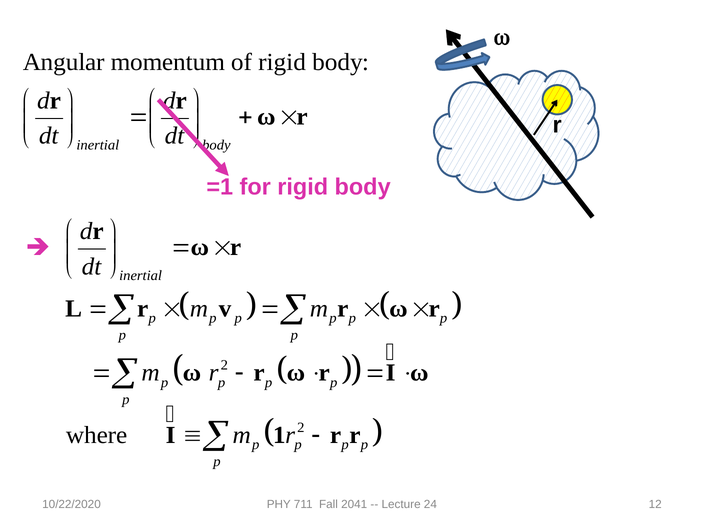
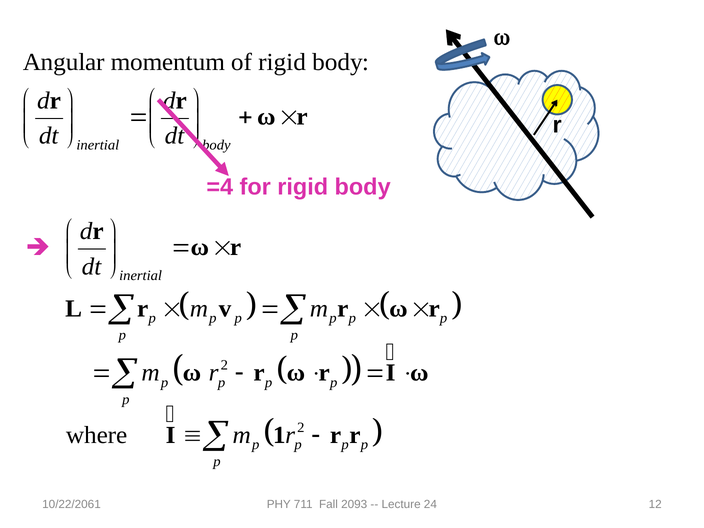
=1: =1 -> =4
10/22/2020: 10/22/2020 -> 10/22/2061
2041: 2041 -> 2093
